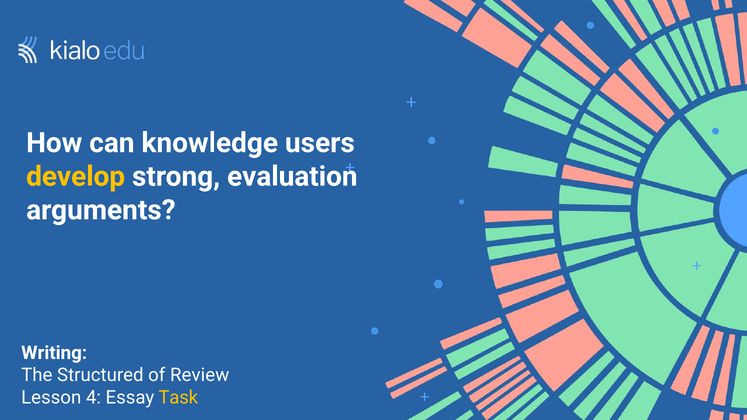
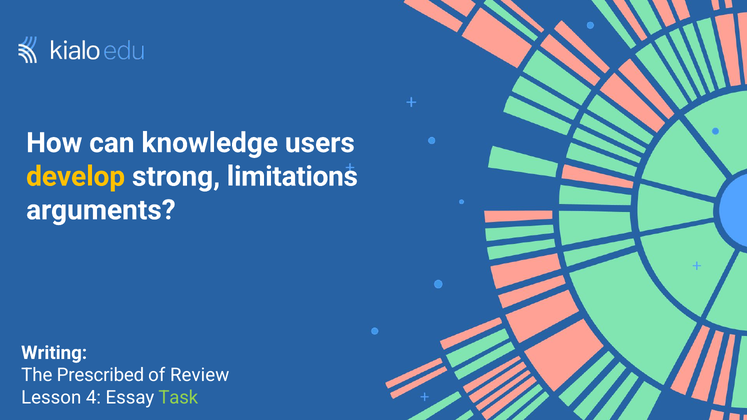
evaluation: evaluation -> limitations
Structured: Structured -> Prescribed
Task colour: yellow -> light green
